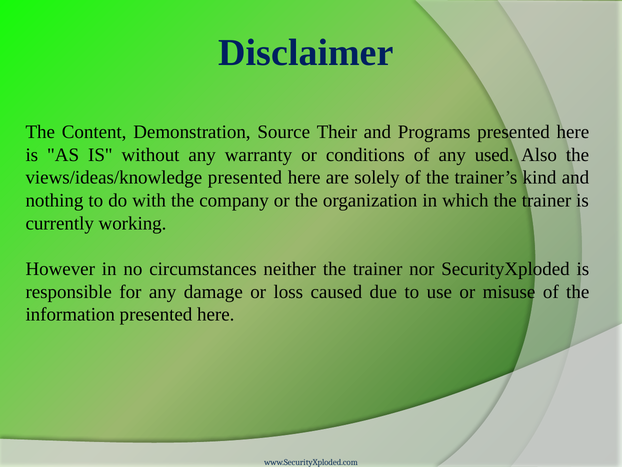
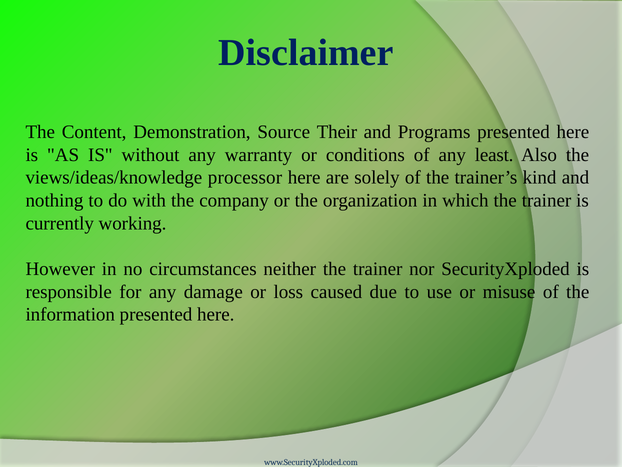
used: used -> least
views/ideas/knowledge presented: presented -> processor
